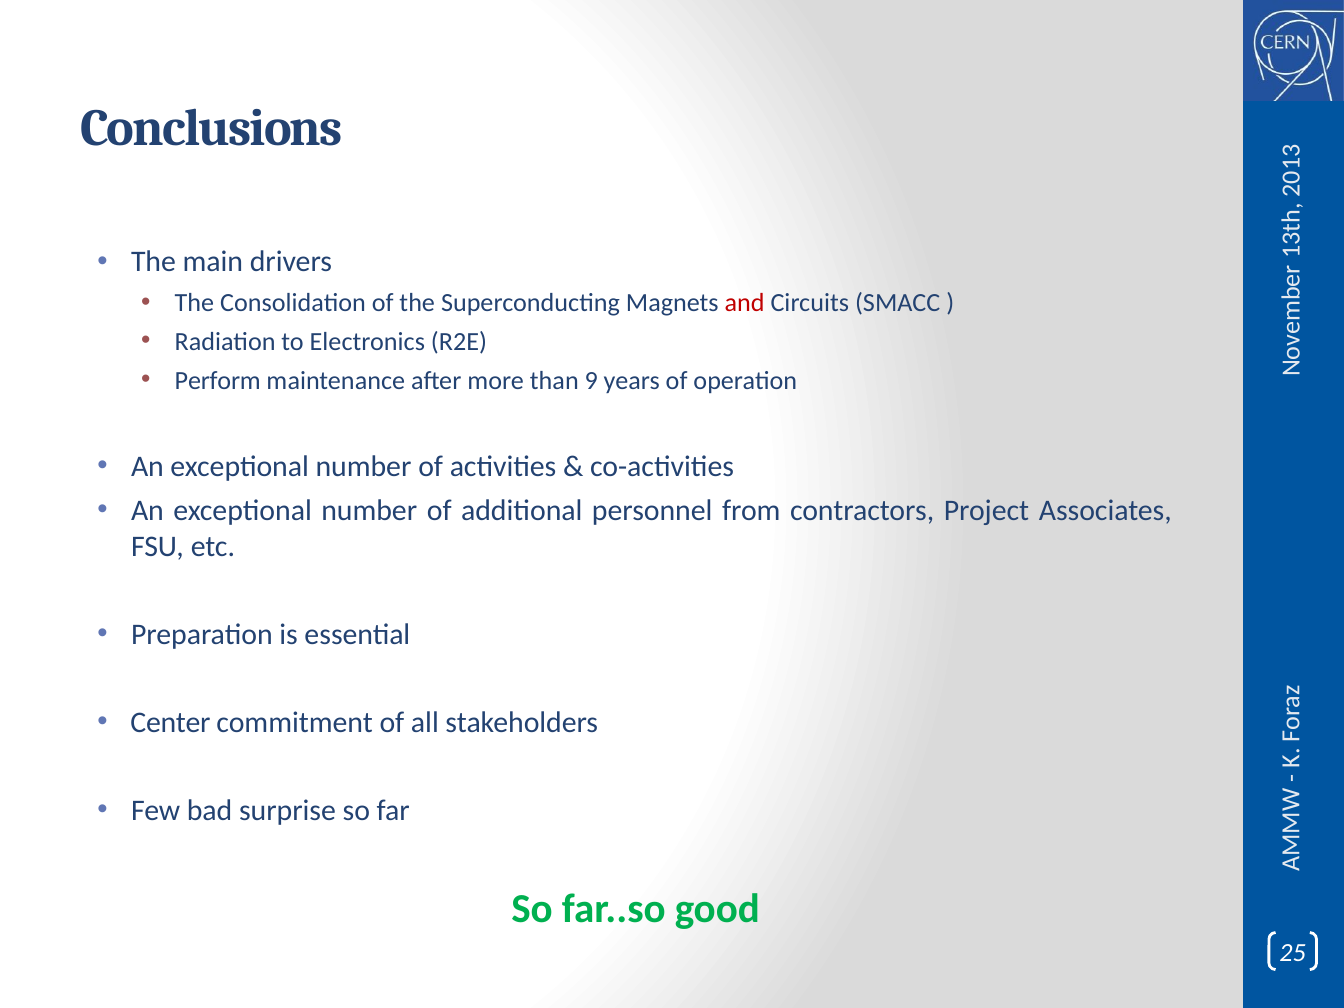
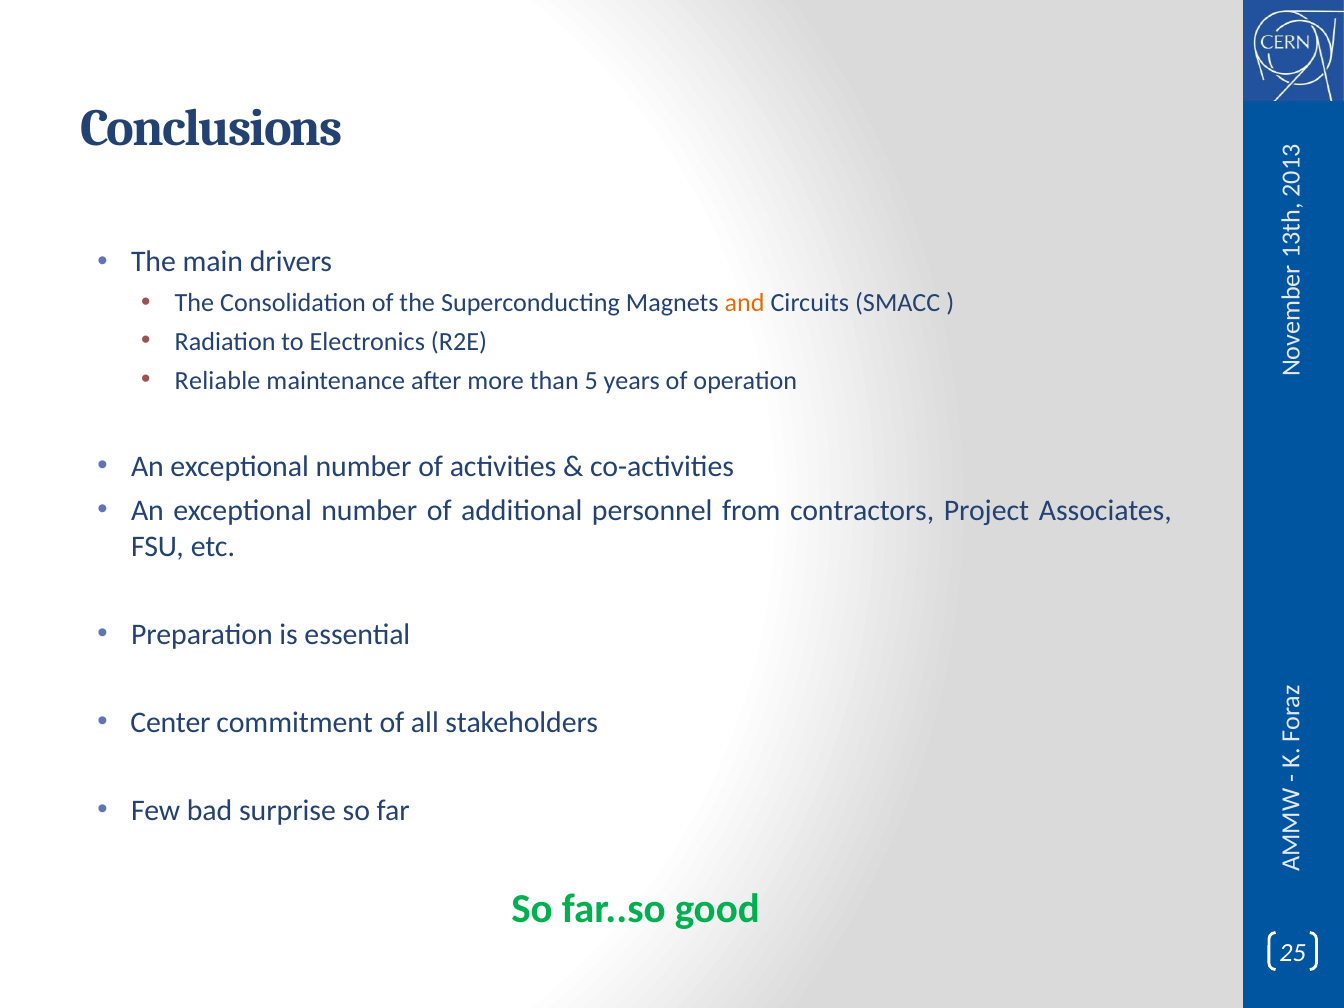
and colour: red -> orange
Perform: Perform -> Reliable
9: 9 -> 5
